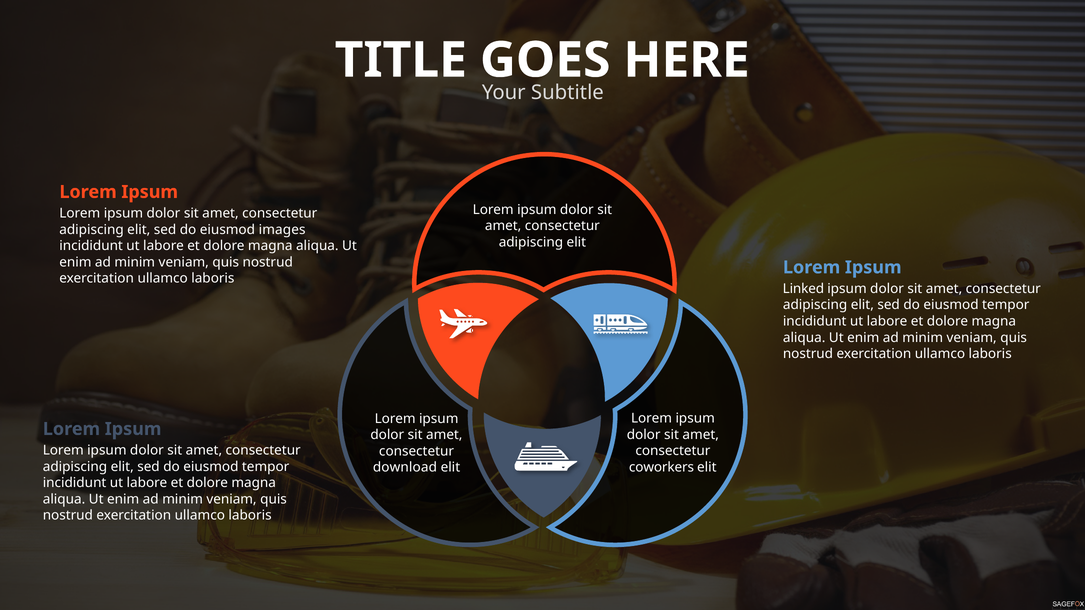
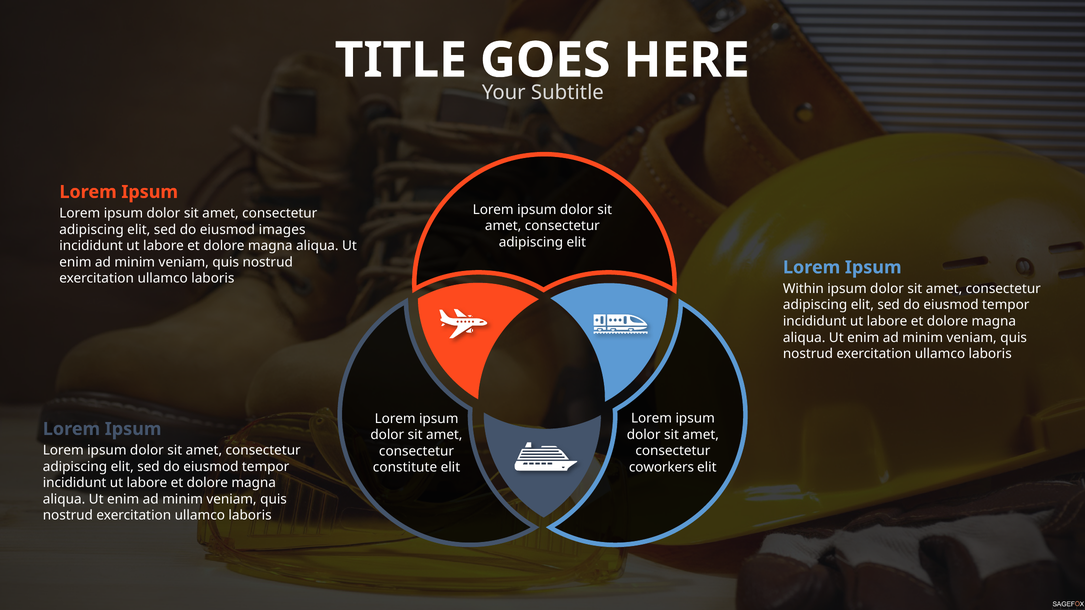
Linked: Linked -> Within
download: download -> constitute
